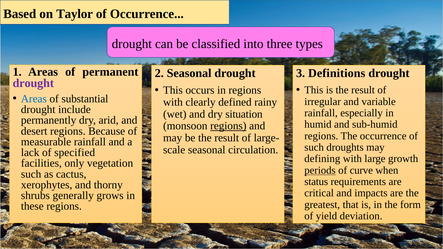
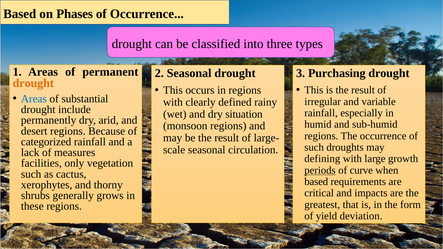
Taylor: Taylor -> Phases
Definitions: Definitions -> Purchasing
drought at (33, 83) colour: purple -> orange
regions at (228, 126) underline: present -> none
measurable: measurable -> categorized
specified: specified -> measures
status at (316, 182): status -> based
